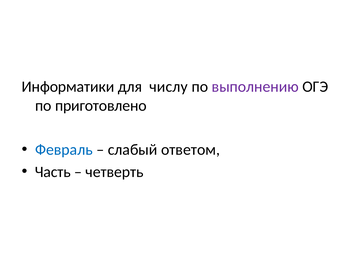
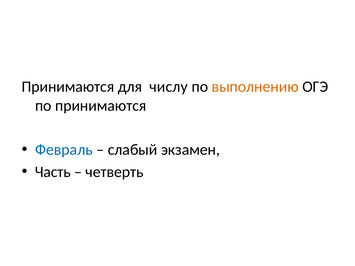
Информатики at (68, 87): Информатики -> Принимаются
выполнению colour: purple -> orange
по приготовлено: приготовлено -> принимаются
ответом: ответом -> экзамен
